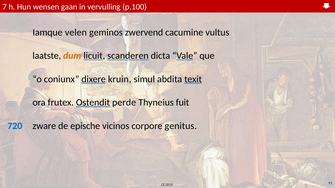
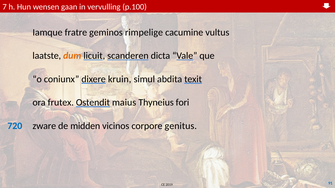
velen: velen -> fratre
zwervend: zwervend -> rimpelige
perde: perde -> maius
fuit: fuit -> fori
epische: epische -> midden
